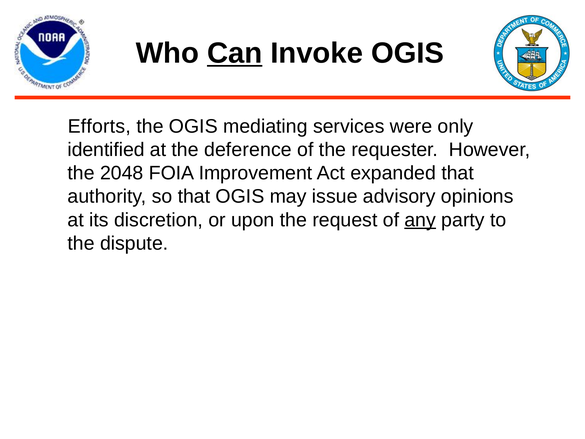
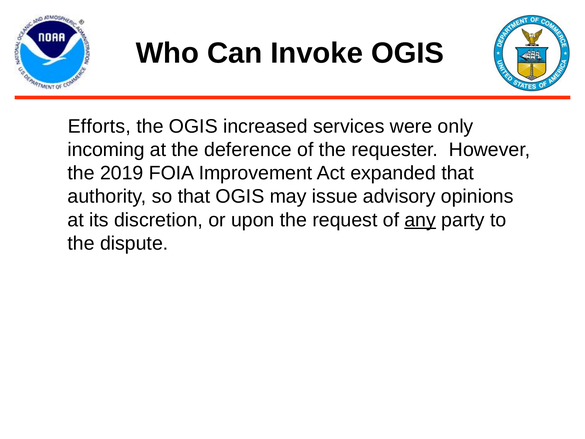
Can underline: present -> none
mediating: mediating -> increased
identified: identified -> incoming
2048: 2048 -> 2019
